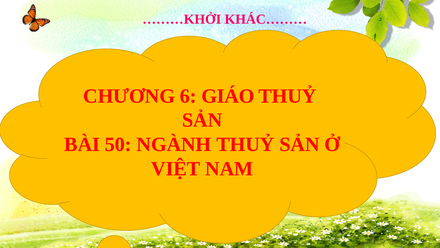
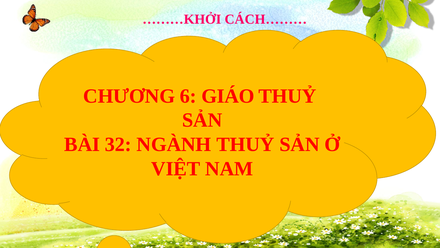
KHÁC………: KHÁC……… -> CÁCH………
50: 50 -> 32
